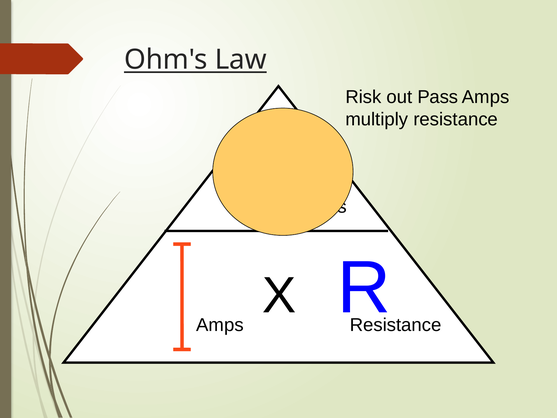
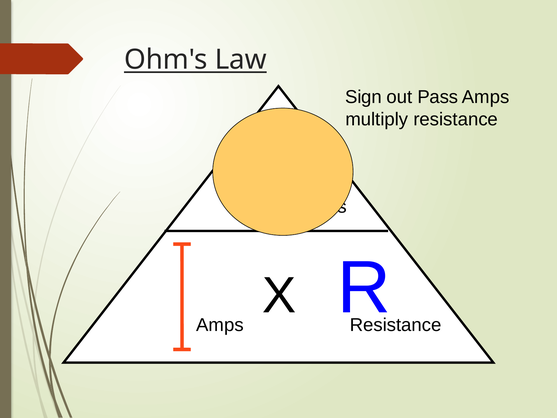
Risk: Risk -> Sign
